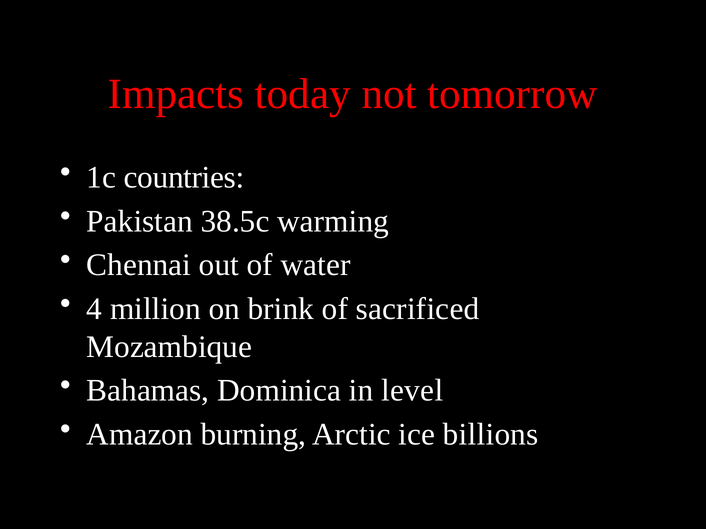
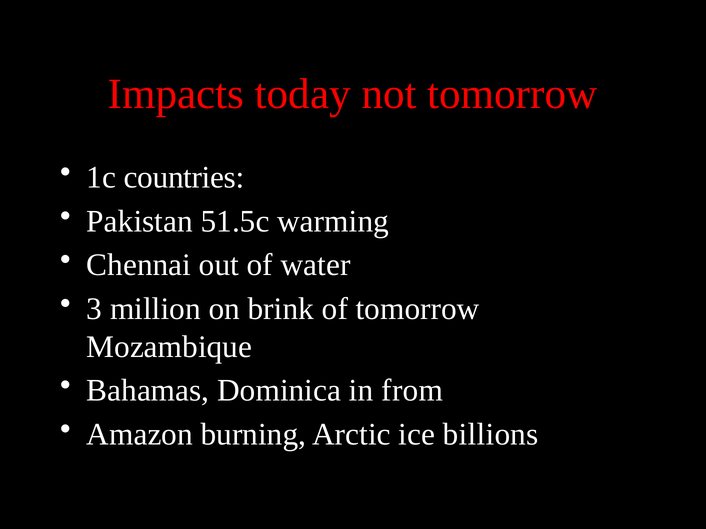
38.5c: 38.5c -> 51.5c
4: 4 -> 3
of sacrificed: sacrificed -> tomorrow
level: level -> from
